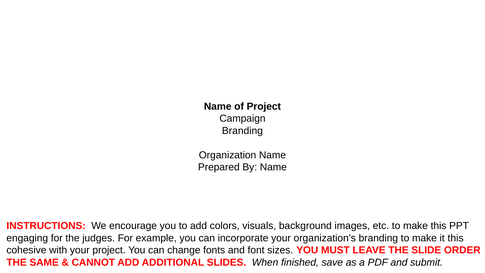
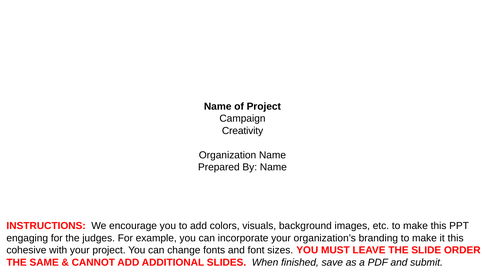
Branding at (242, 131): Branding -> Creativity
